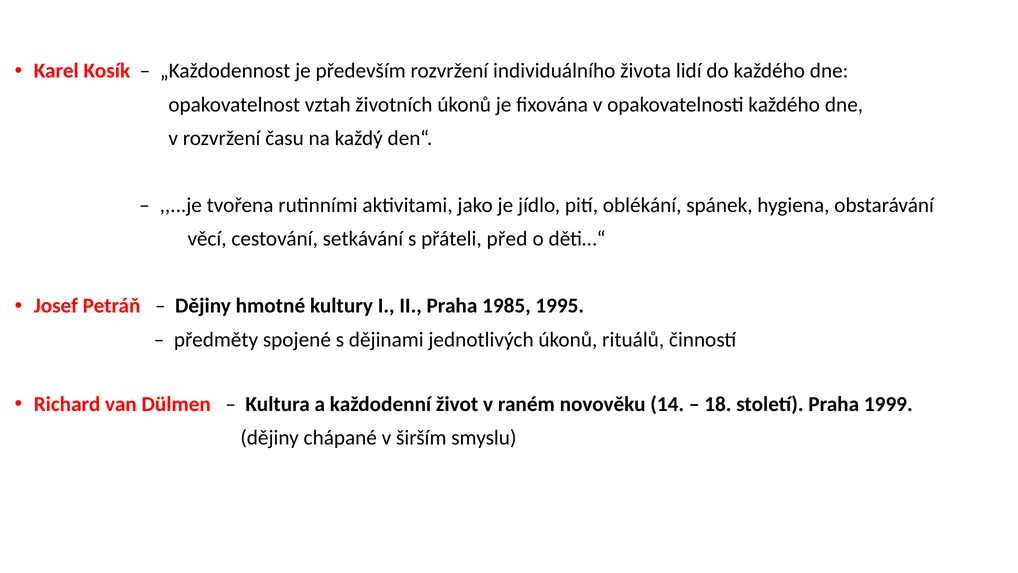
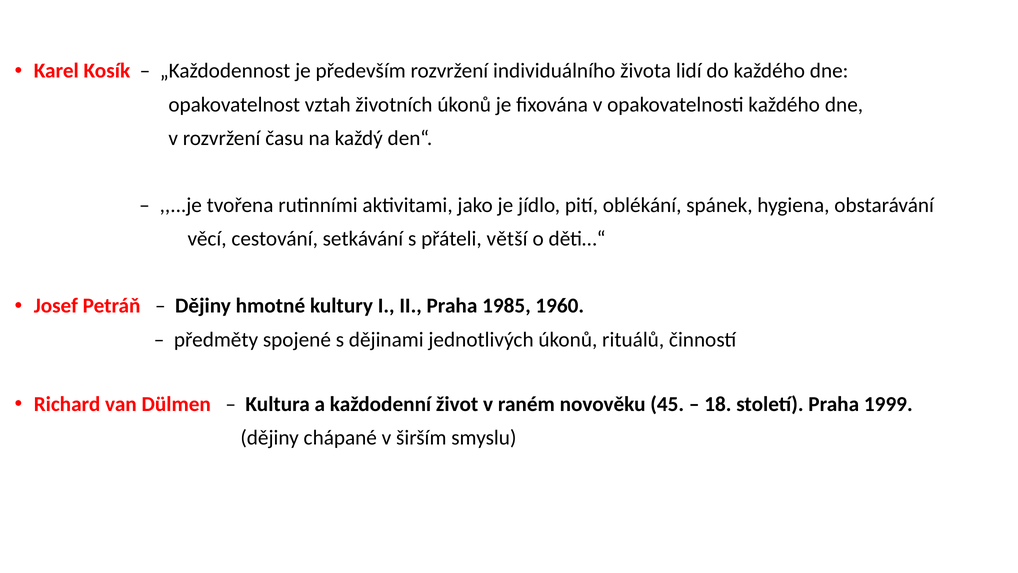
před: před -> větší
1995: 1995 -> 1960
14: 14 -> 45
